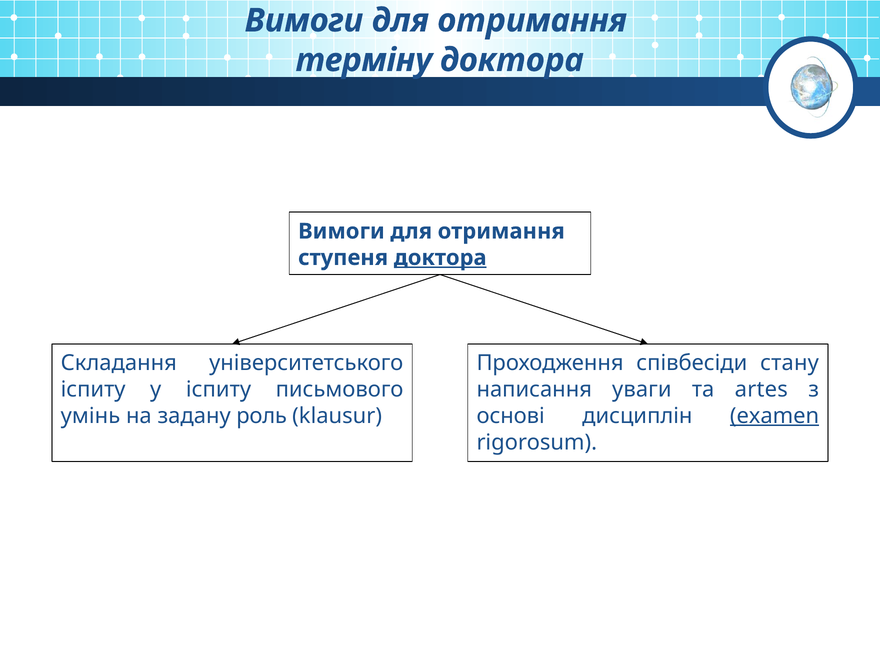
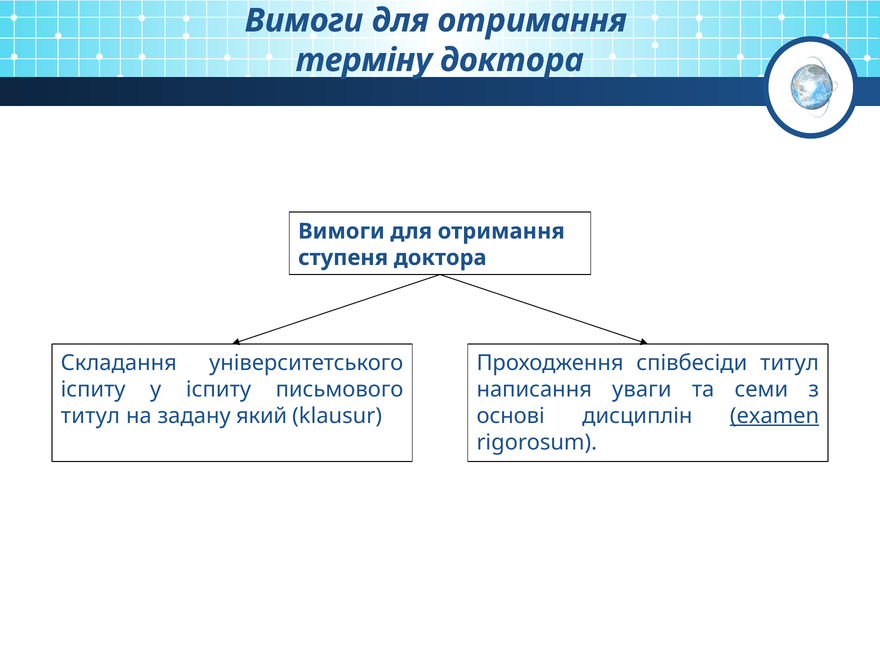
доктора at (440, 258) underline: present -> none
співбесіди стану: стану -> титул
artes: artes -> семи
умінь at (90, 416): умінь -> титул
роль: роль -> який
